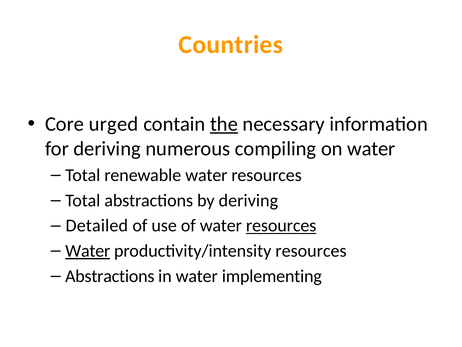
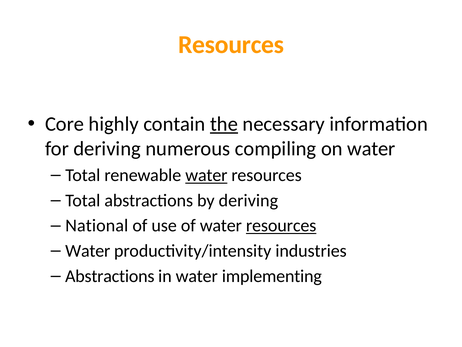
Countries at (231, 45): Countries -> Resources
urged: urged -> highly
water at (206, 175) underline: none -> present
Detailed: Detailed -> National
Water at (88, 251) underline: present -> none
productivity/intensity resources: resources -> industries
